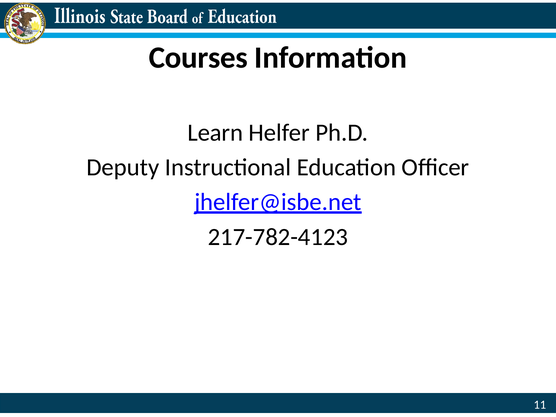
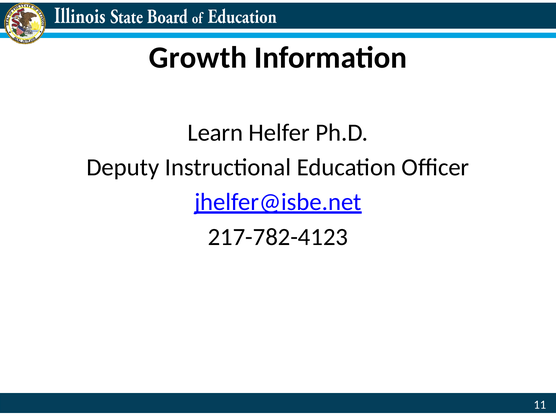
Courses: Courses -> Growth
